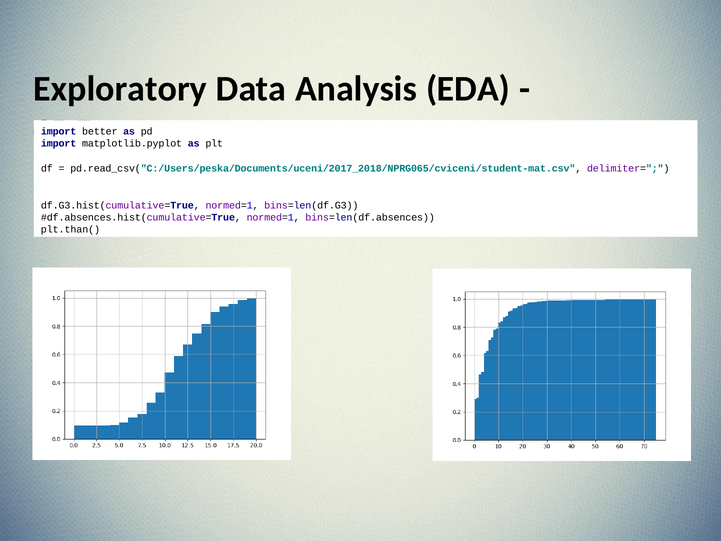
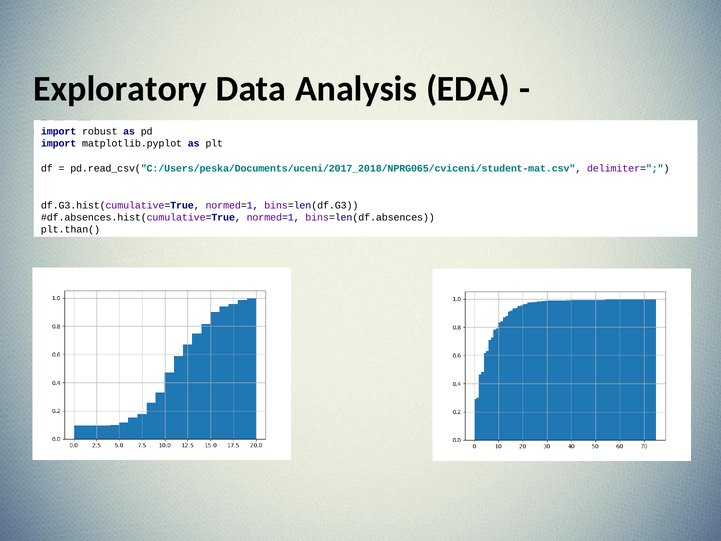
better: better -> robust
